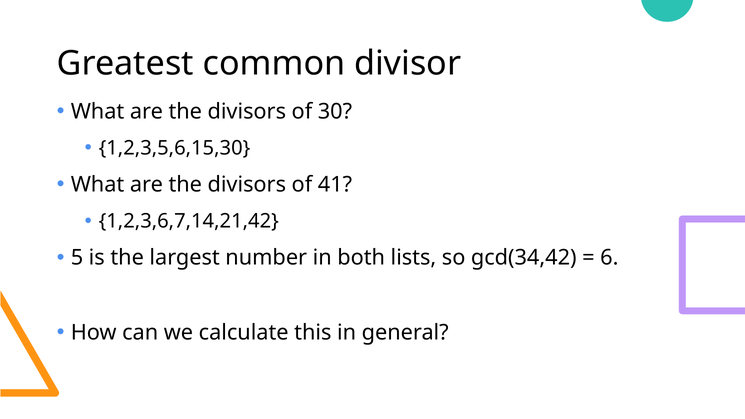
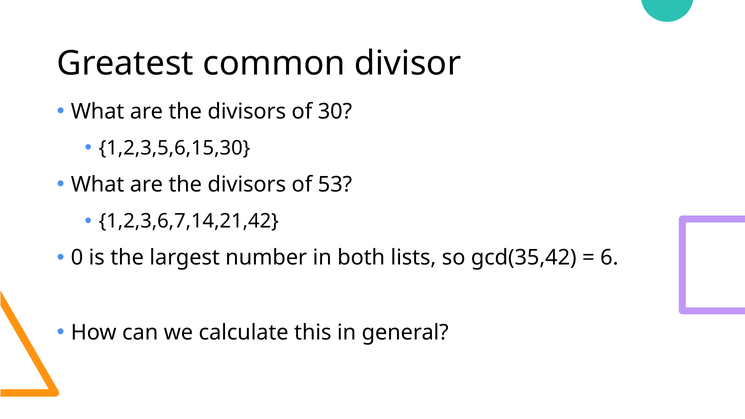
41: 41 -> 53
5: 5 -> 0
gcd(34,42: gcd(34,42 -> gcd(35,42
